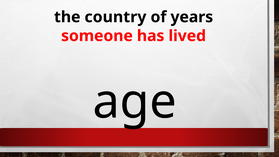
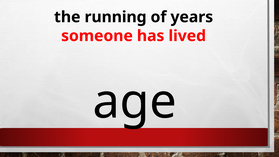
country: country -> running
